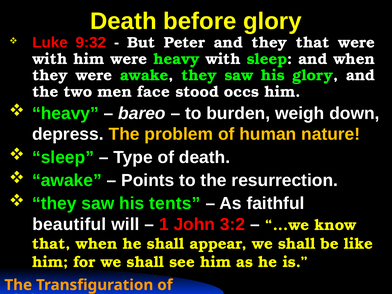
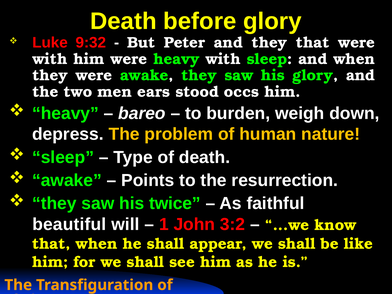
face: face -> ears
tents: tents -> twice
